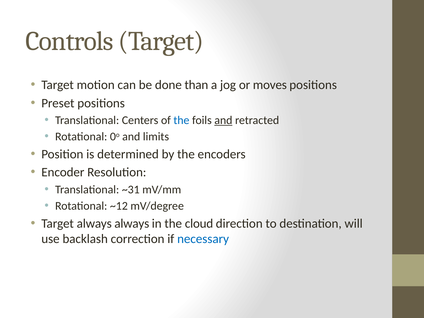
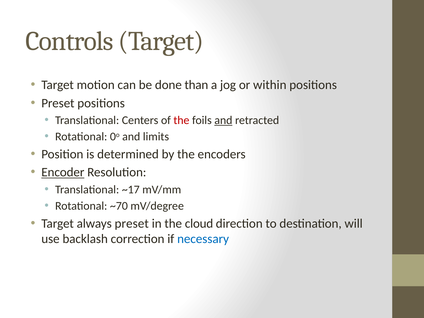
moves: moves -> within
the at (181, 120) colour: blue -> red
Encoder underline: none -> present
~31: ~31 -> ~17
~12: ~12 -> ~70
always always: always -> preset
